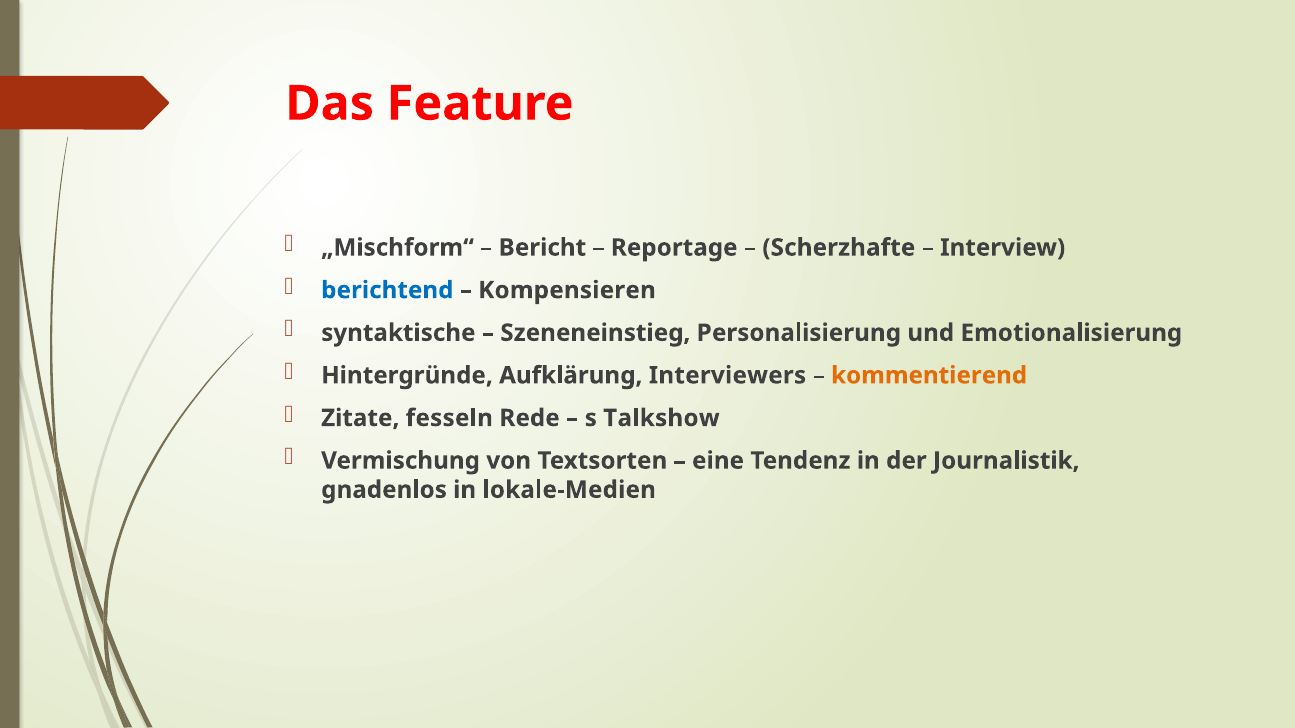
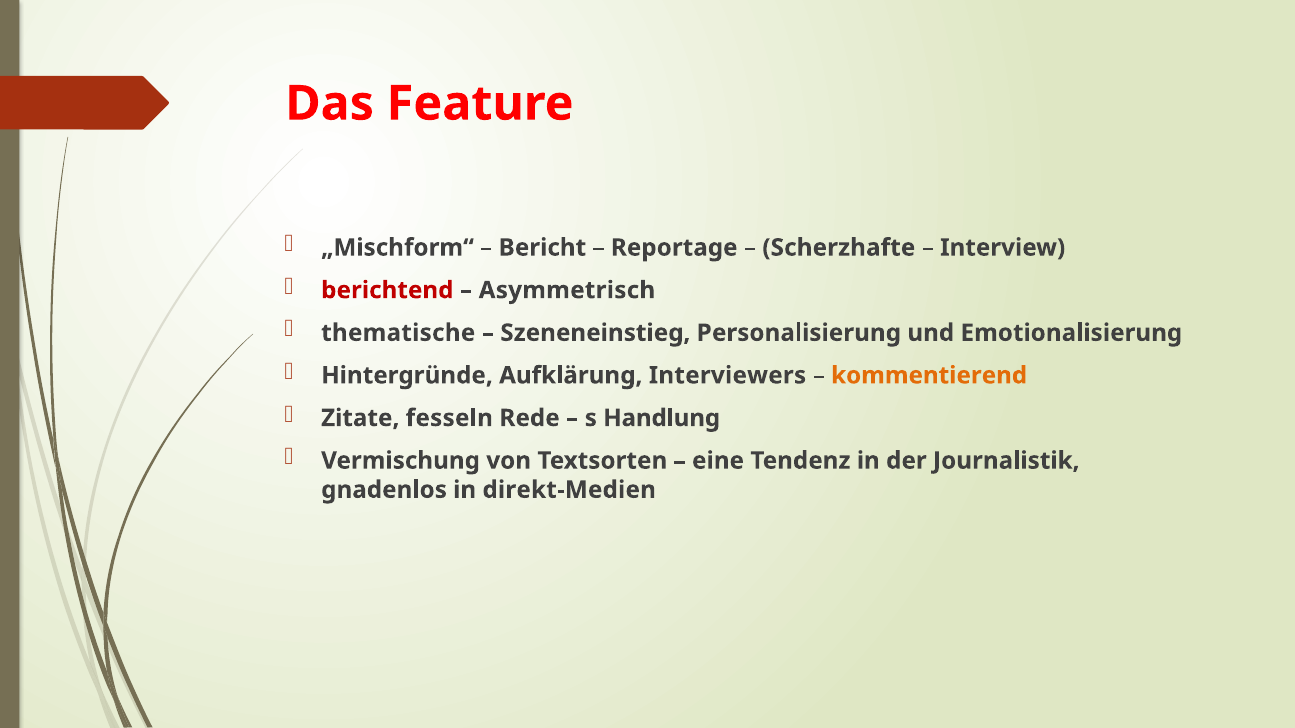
berichtend colour: blue -> red
Kompensieren: Kompensieren -> Asymmetrisch
syntaktische: syntaktische -> thematische
Talkshow: Talkshow -> Handlung
lokale-Medien: lokale-Medien -> direkt-Medien
